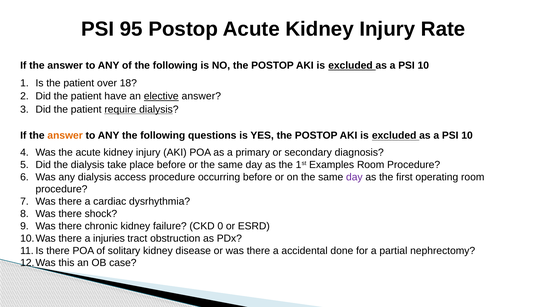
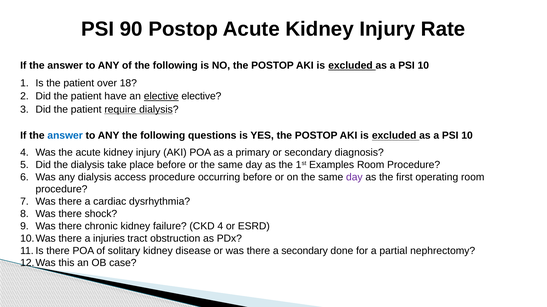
95: 95 -> 90
elective answer: answer -> elective
answer at (65, 136) colour: orange -> blue
CKD 0: 0 -> 4
a accidental: accidental -> secondary
